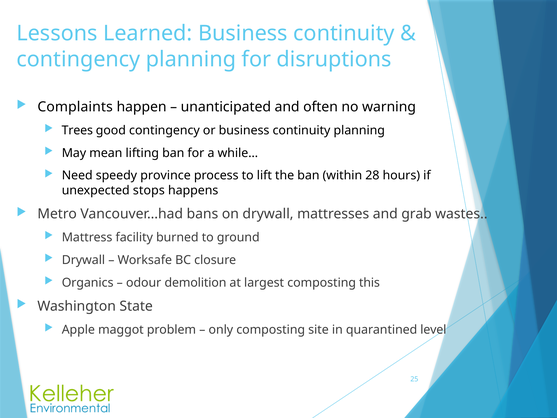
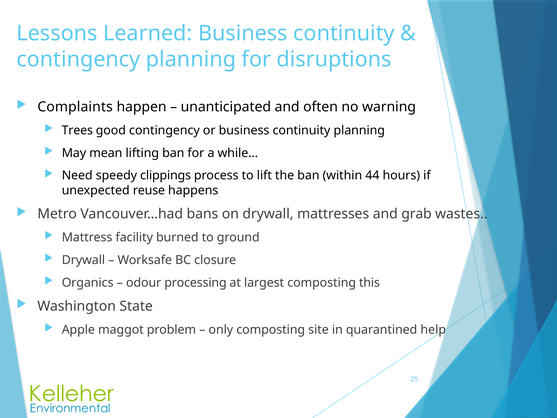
province: province -> clippings
28: 28 -> 44
stops: stops -> reuse
demolition: demolition -> processing
level: level -> help
